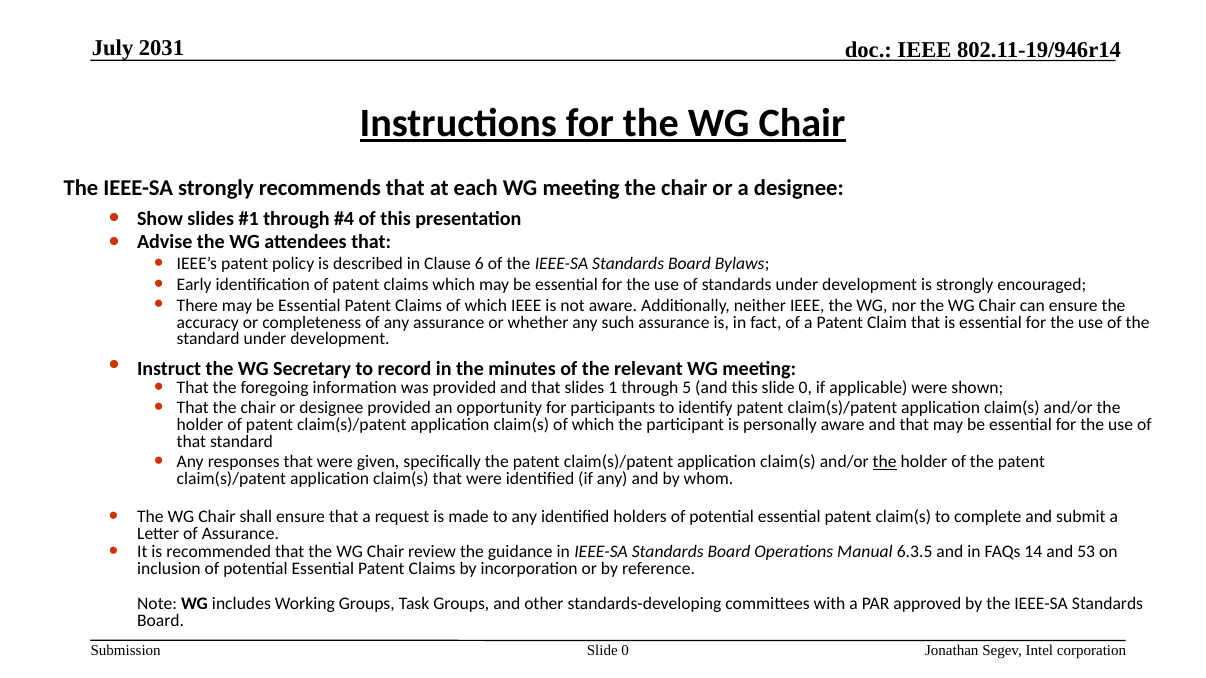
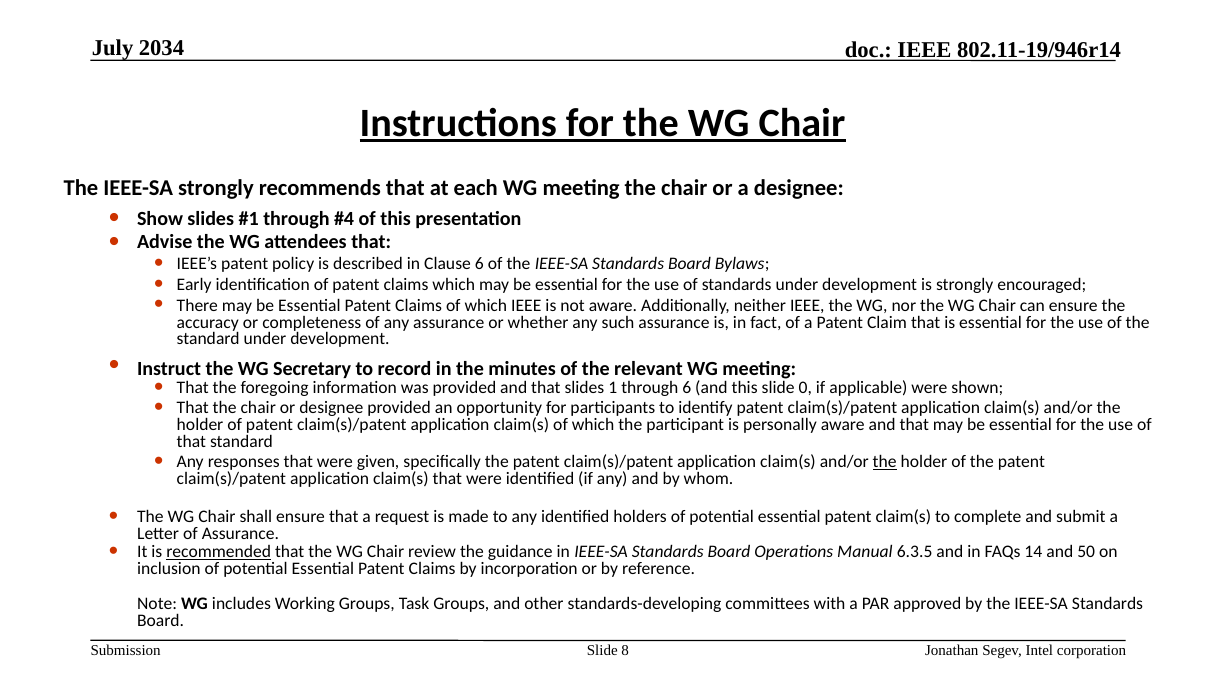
2031: 2031 -> 2034
through 5: 5 -> 6
recommended underline: none -> present
53: 53 -> 50
0 at (625, 651): 0 -> 8
